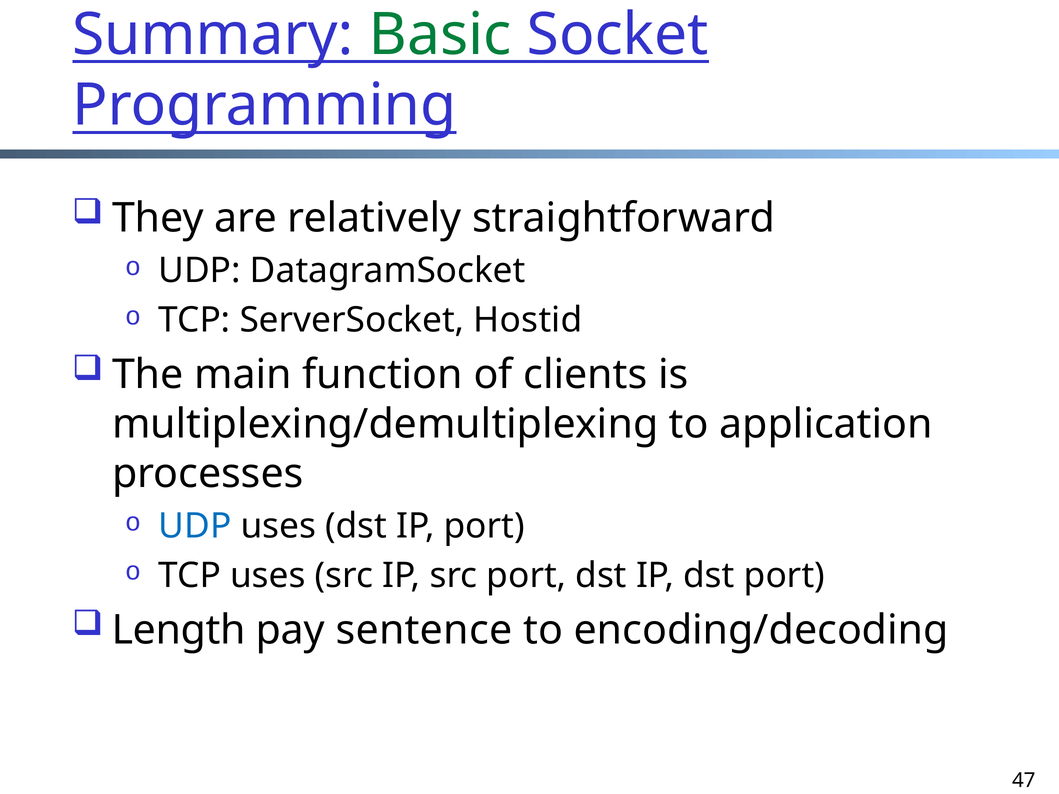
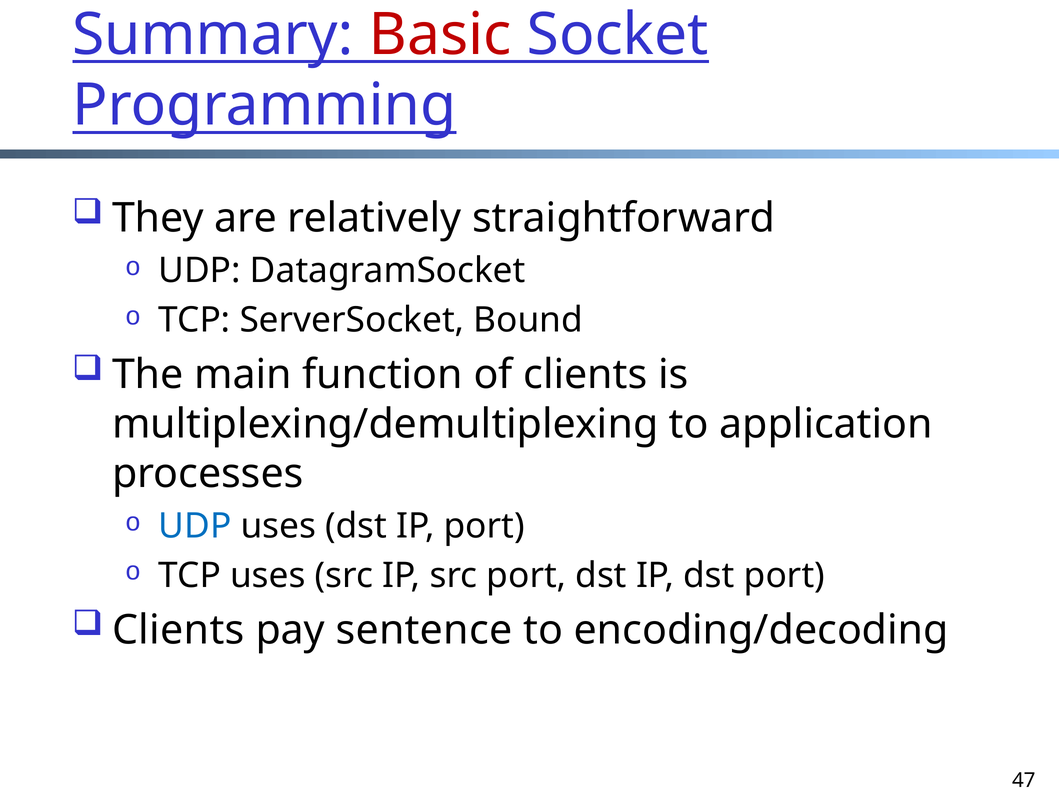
Basic colour: green -> red
Hostid: Hostid -> Bound
Length at (179, 630): Length -> Clients
